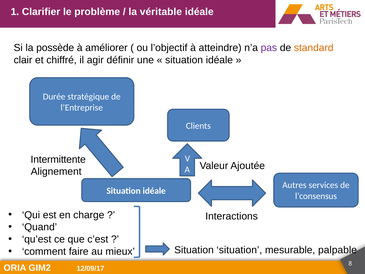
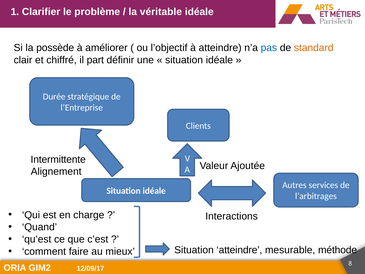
pas colour: purple -> blue
agir: agir -> part
l’consensus: l’consensus -> l’arbitrages
Situation situation: situation -> atteindre
palpable: palpable -> méthode
